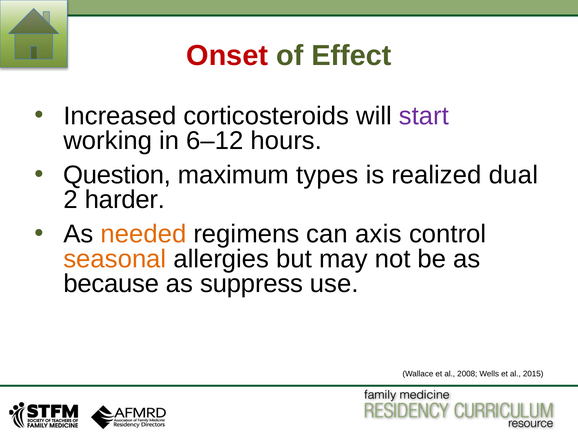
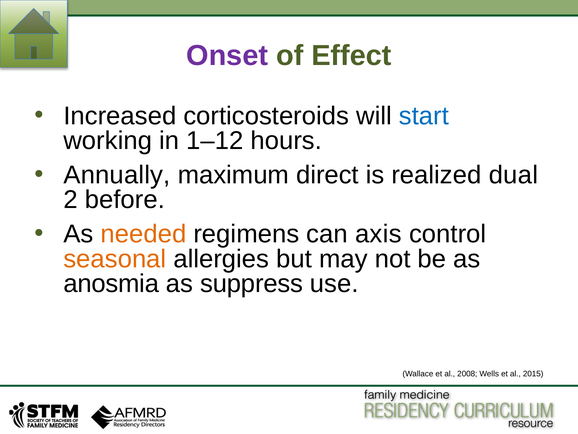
Onset colour: red -> purple
start colour: purple -> blue
6–12: 6–12 -> 1–12
Question: Question -> Annually
types: types -> direct
harder: harder -> before
because: because -> anosmia
